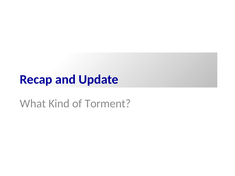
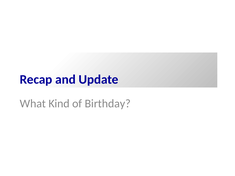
Torment: Torment -> Birthday
